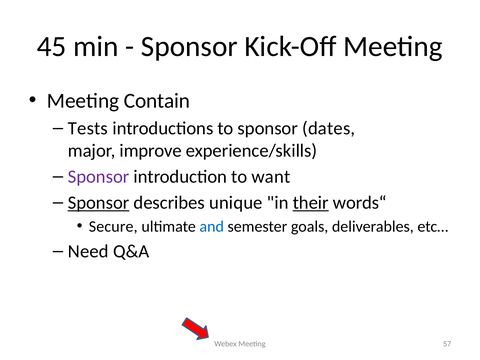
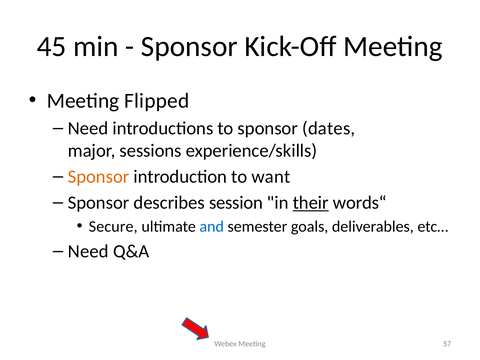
Contain: Contain -> Flipped
Tests at (88, 128): Tests -> Need
improve: improve -> sessions
Sponsor at (99, 177) colour: purple -> orange
Sponsor at (99, 203) underline: present -> none
unique: unique -> session
